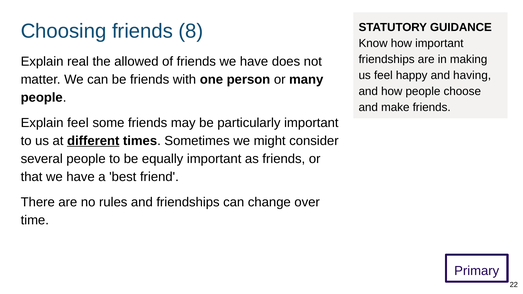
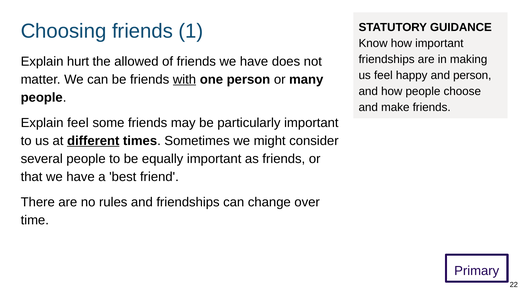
8: 8 -> 1
real: real -> hurt
and having: having -> person
with underline: none -> present
